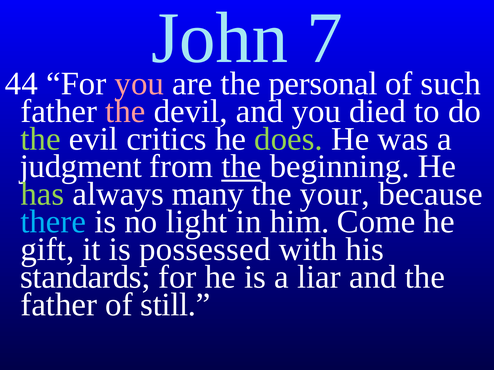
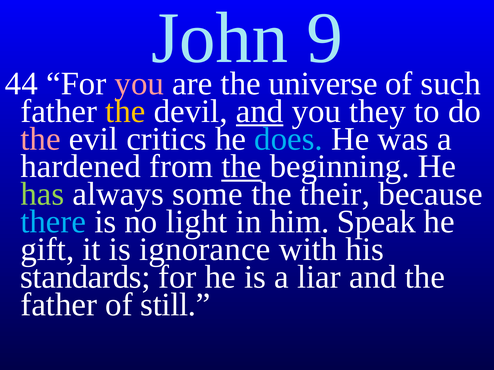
7: 7 -> 9
personal: personal -> universe
the at (125, 111) colour: pink -> yellow
and at (260, 111) underline: none -> present
died: died -> they
the at (41, 139) colour: light green -> pink
does colour: light green -> light blue
judgment: judgment -> hardened
many: many -> some
your: your -> their
Come: Come -> Speak
possessed: possessed -> ignorance
